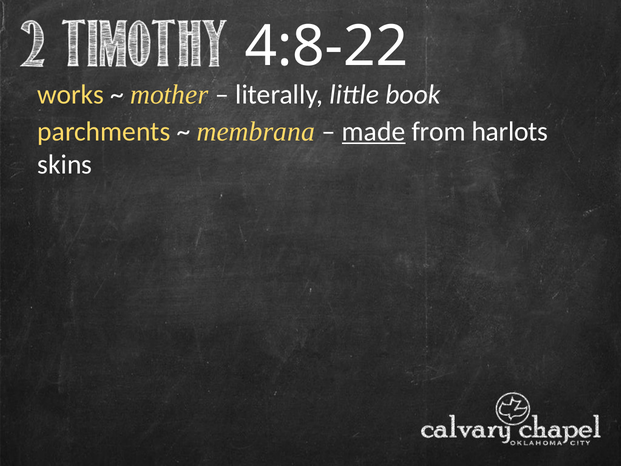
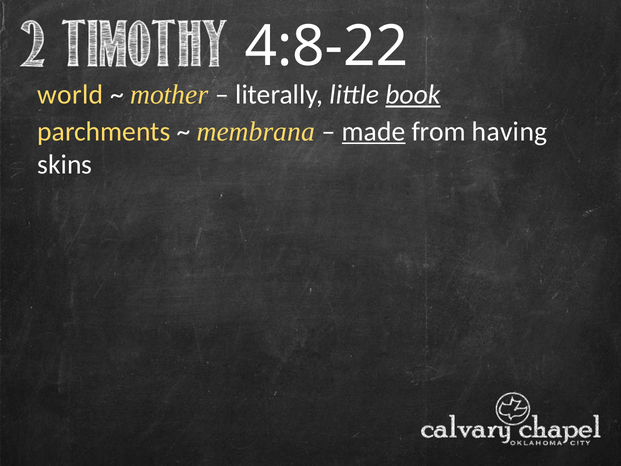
works: works -> world
book underline: none -> present
harlots: harlots -> having
